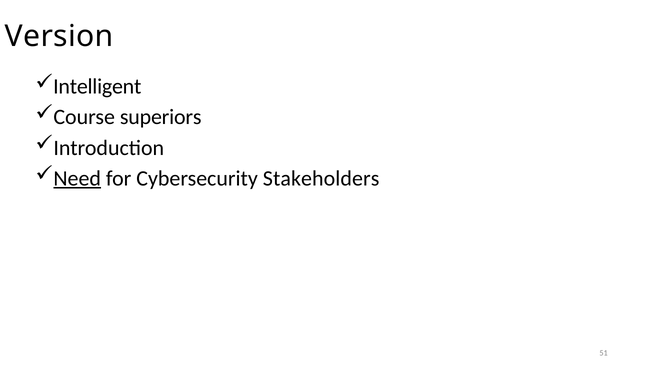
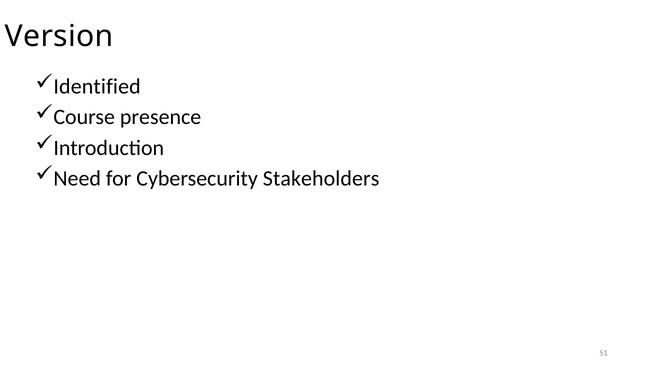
Intelligent: Intelligent -> Identified
superiors: superiors -> presence
Need underline: present -> none
